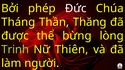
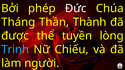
Thăng: Thăng -> Thành
bừng: bừng -> tuyền
Trinh colour: light green -> light blue
Thiên: Thiên -> Chiếu
